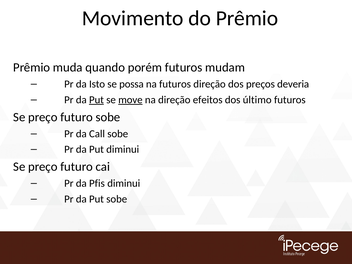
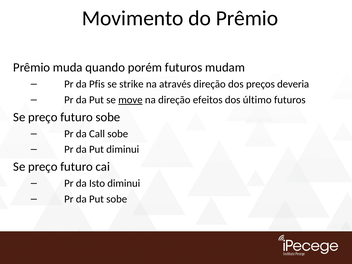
Isto: Isto -> Pfis
possa: possa -> strike
na futuros: futuros -> através
Put at (96, 100) underline: present -> none
Pfis: Pfis -> Isto
